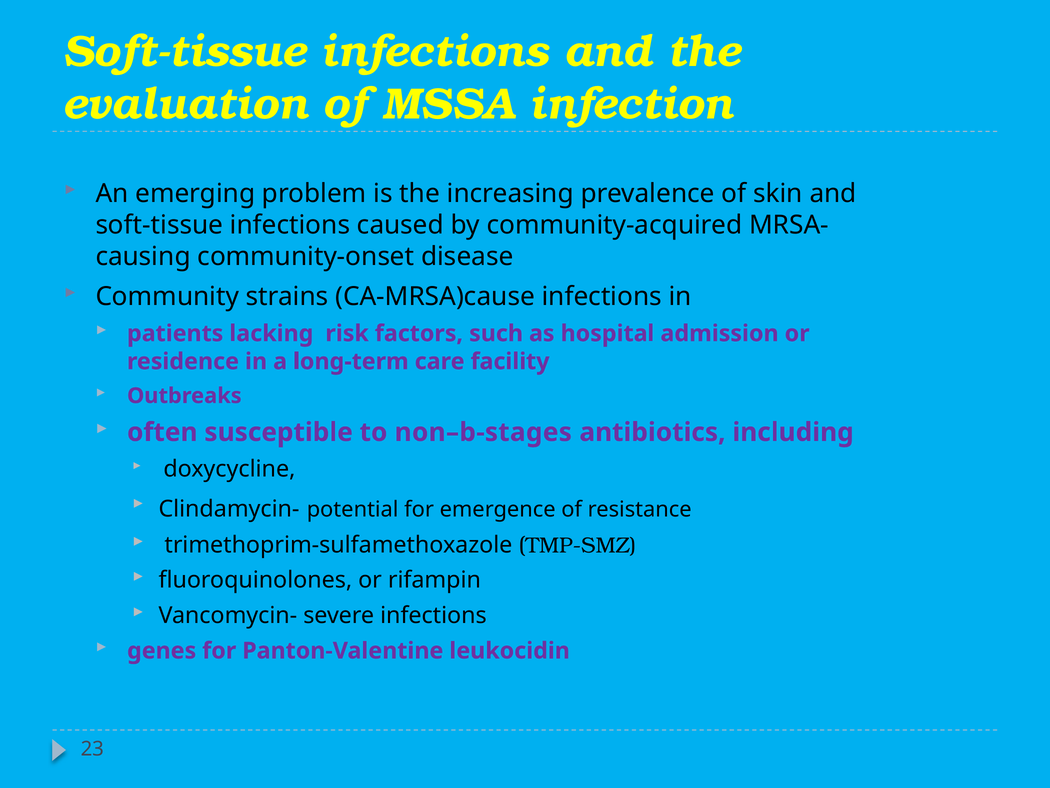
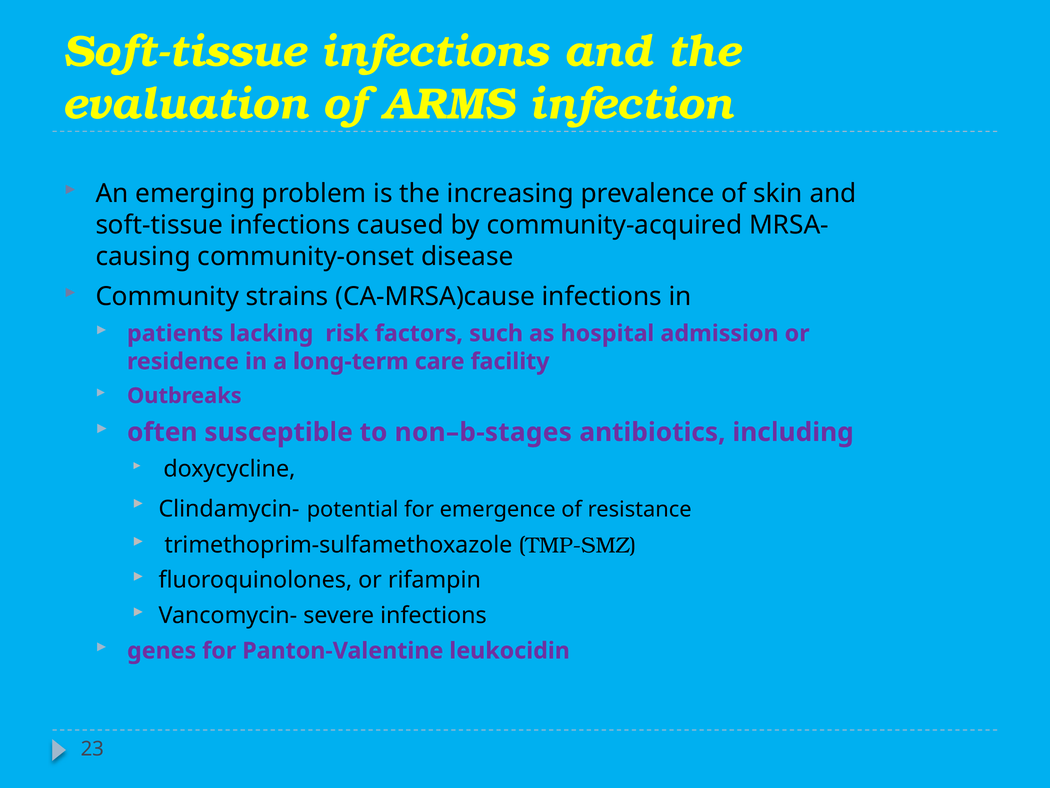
MSSA: MSSA -> ARMS
